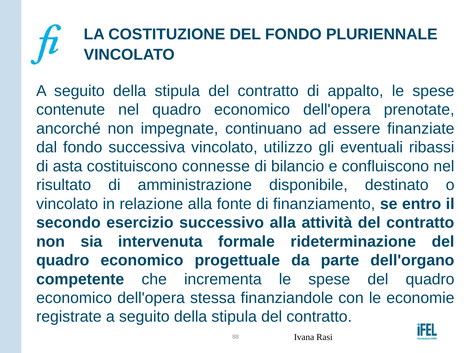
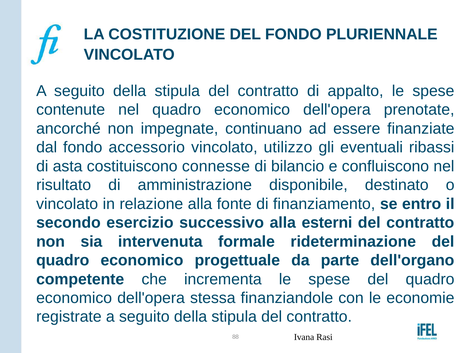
successiva: successiva -> accessorio
attività: attività -> esterni
